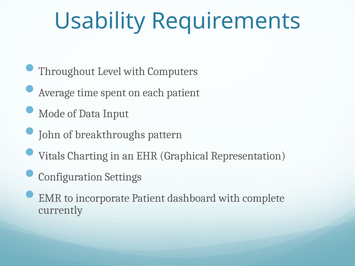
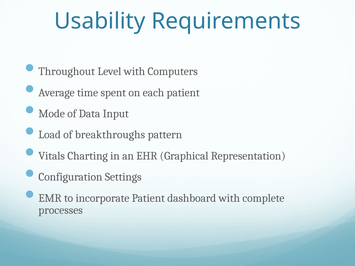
John: John -> Load
currently: currently -> processes
